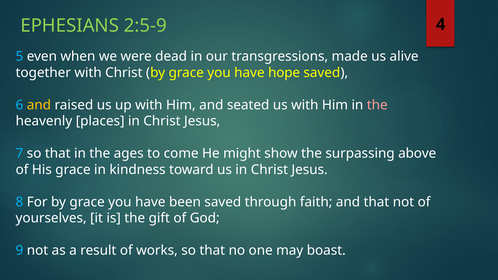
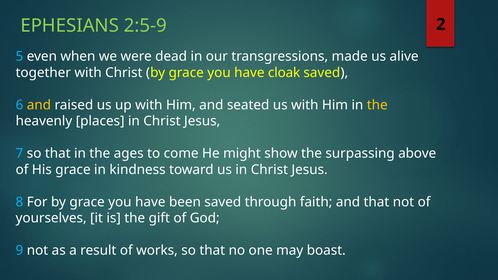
4: 4 -> 2
hope: hope -> cloak
the at (377, 105) colour: pink -> yellow
